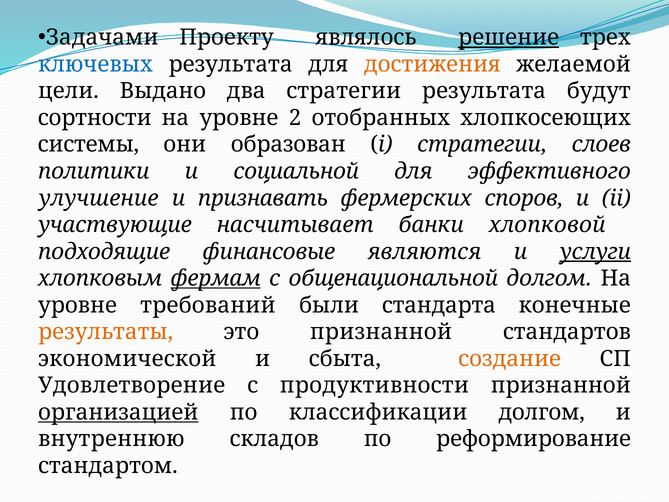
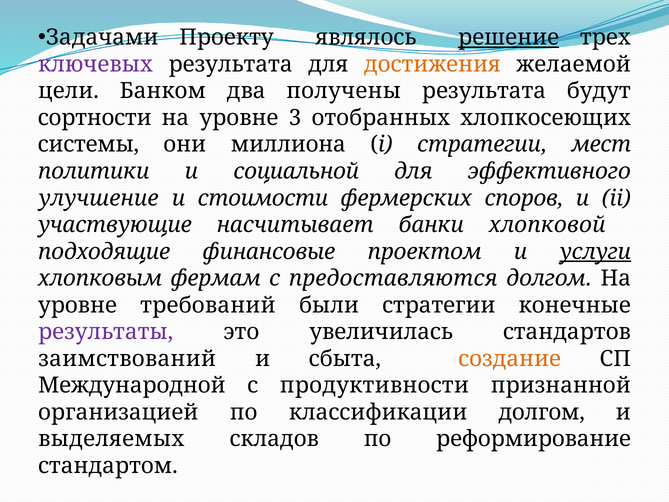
ключевых colour: blue -> purple
Выдано: Выдано -> Банком
два стратегии: стратегии -> получены
2: 2 -> 3
образован: образован -> миллиона
слоев: слоев -> мест
признавать: признавать -> стоимости
являются: являются -> проектом
фермам underline: present -> none
общенациональной: общенациональной -> предоставляются
были стандарта: стандарта -> стратегии
результаты colour: orange -> purple
это признанной: признанной -> увеличилась
экономической: экономической -> заимствований
Удовлетворение: Удовлетворение -> Международной
организацией underline: present -> none
внутреннюю: внутреннюю -> выделяемых
